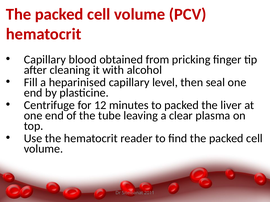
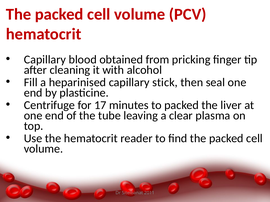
level: level -> stick
12: 12 -> 17
